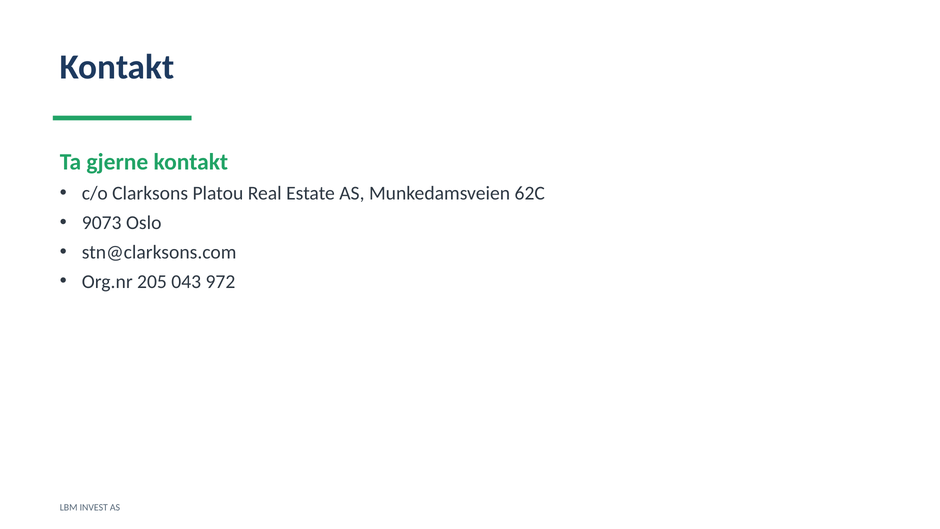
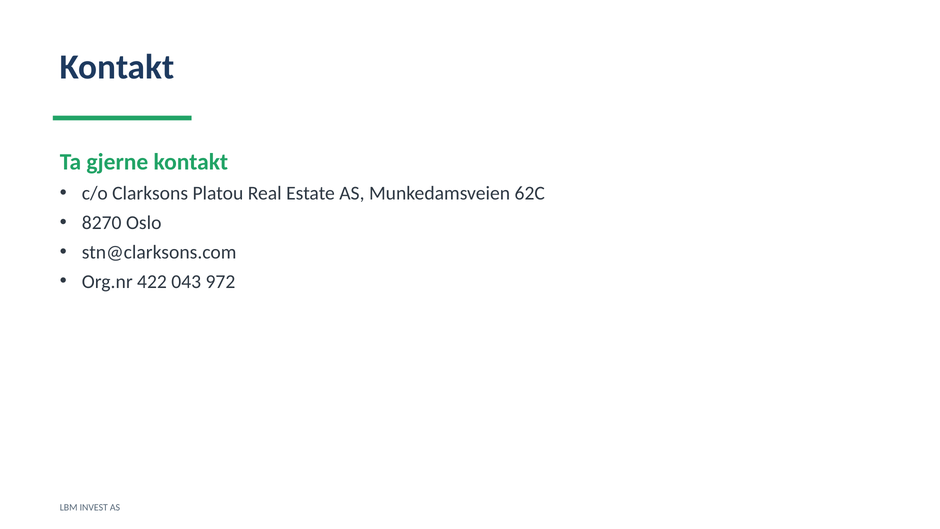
9073: 9073 -> 8270
205: 205 -> 422
